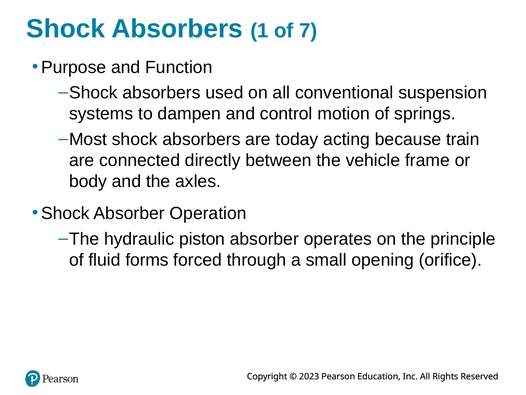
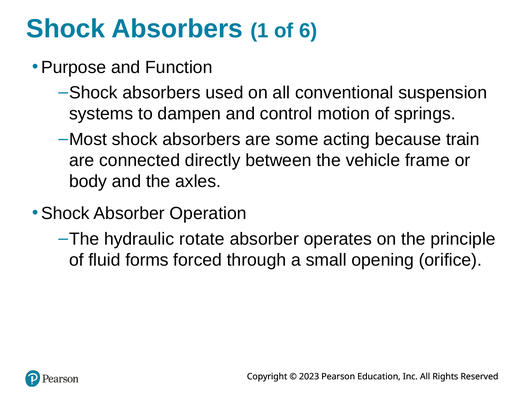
7: 7 -> 6
today: today -> some
piston: piston -> rotate
